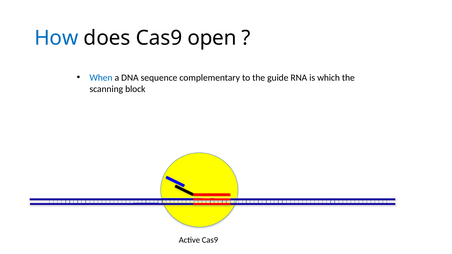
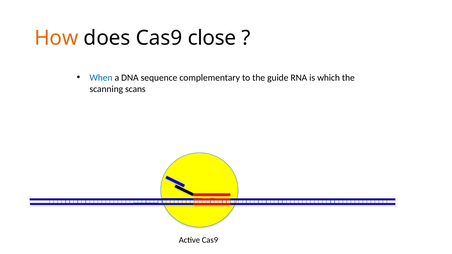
How colour: blue -> orange
open: open -> close
block: block -> scans
